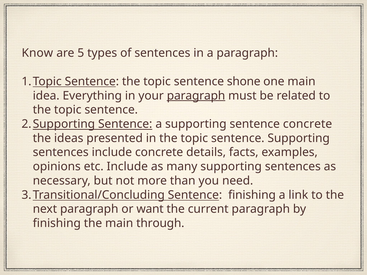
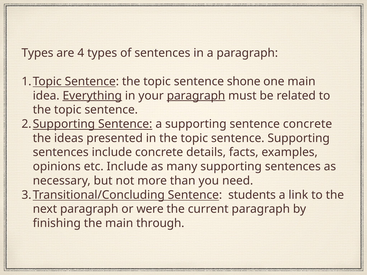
Know at (37, 53): Know -> Types
5: 5 -> 4
Everything underline: none -> present
Sentence finishing: finishing -> students
want: want -> were
